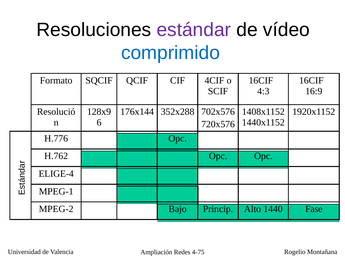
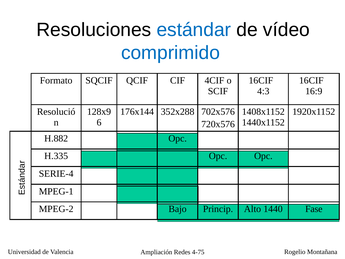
estándar colour: purple -> blue
H.776: H.776 -> H.882
H.762: H.762 -> H.335
ELIGE-4: ELIGE-4 -> SERIE-4
